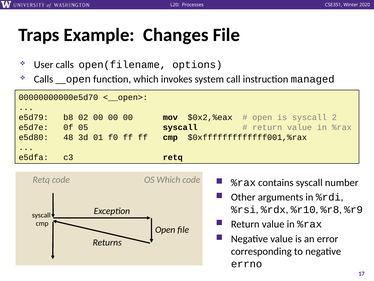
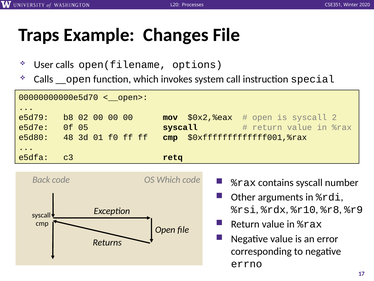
managed: managed -> special
Retq at (41, 179): Retq -> Back
